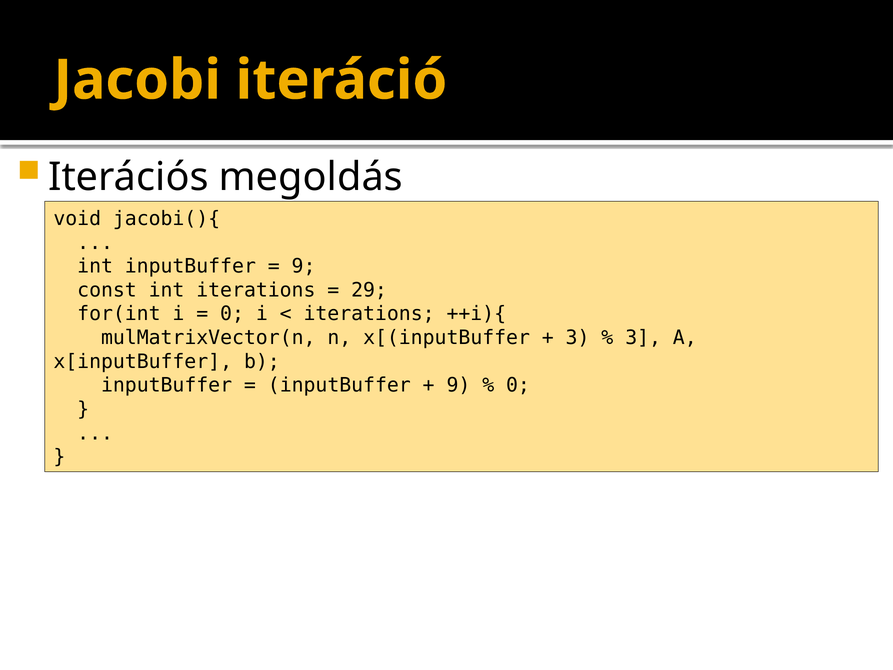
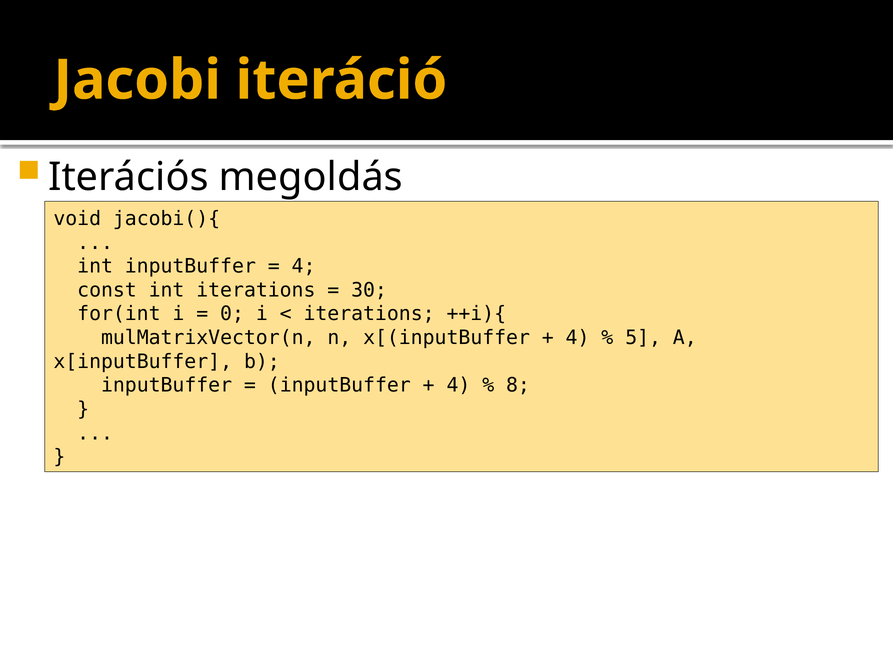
9 at (304, 266): 9 -> 4
29: 29 -> 30
3 at (578, 338): 3 -> 4
3 at (643, 338): 3 -> 5
9 at (458, 385): 9 -> 4
0 at (518, 385): 0 -> 8
